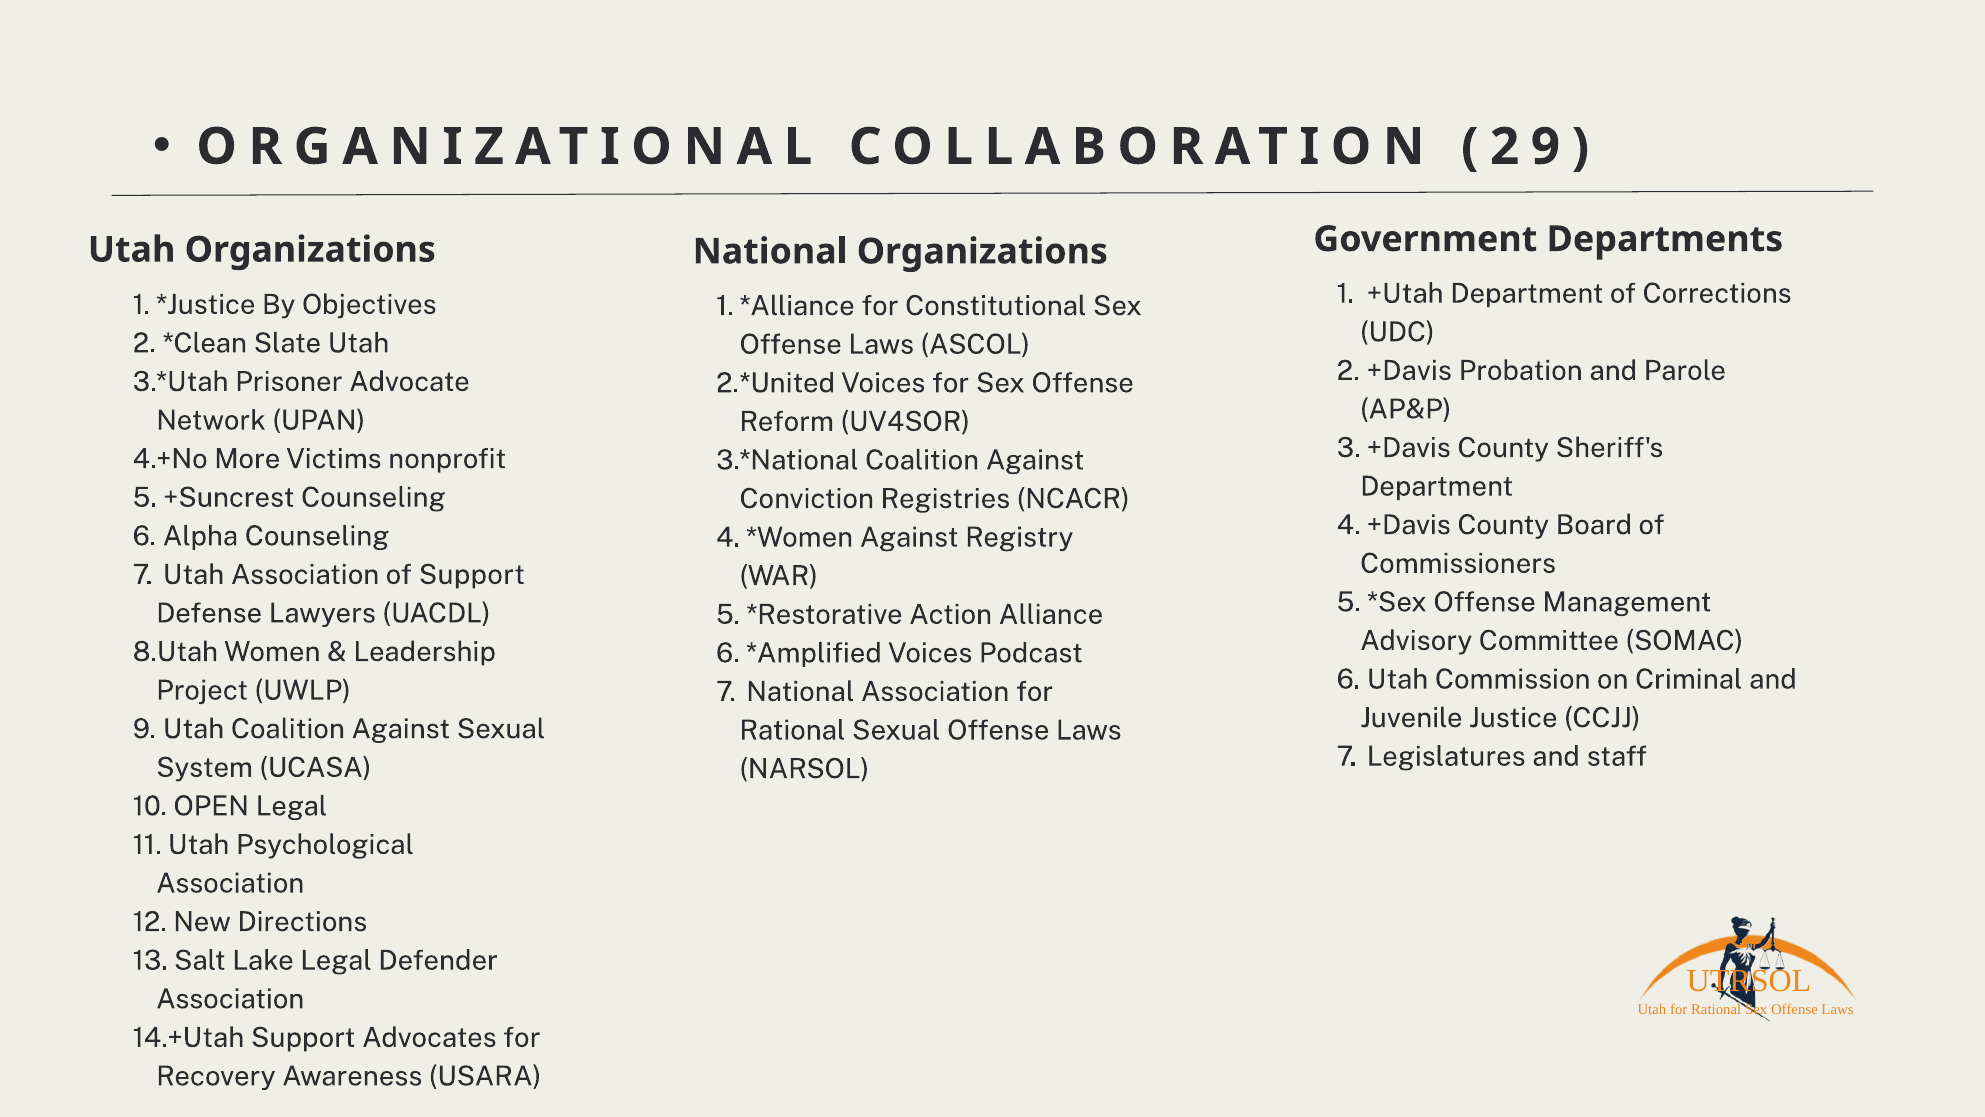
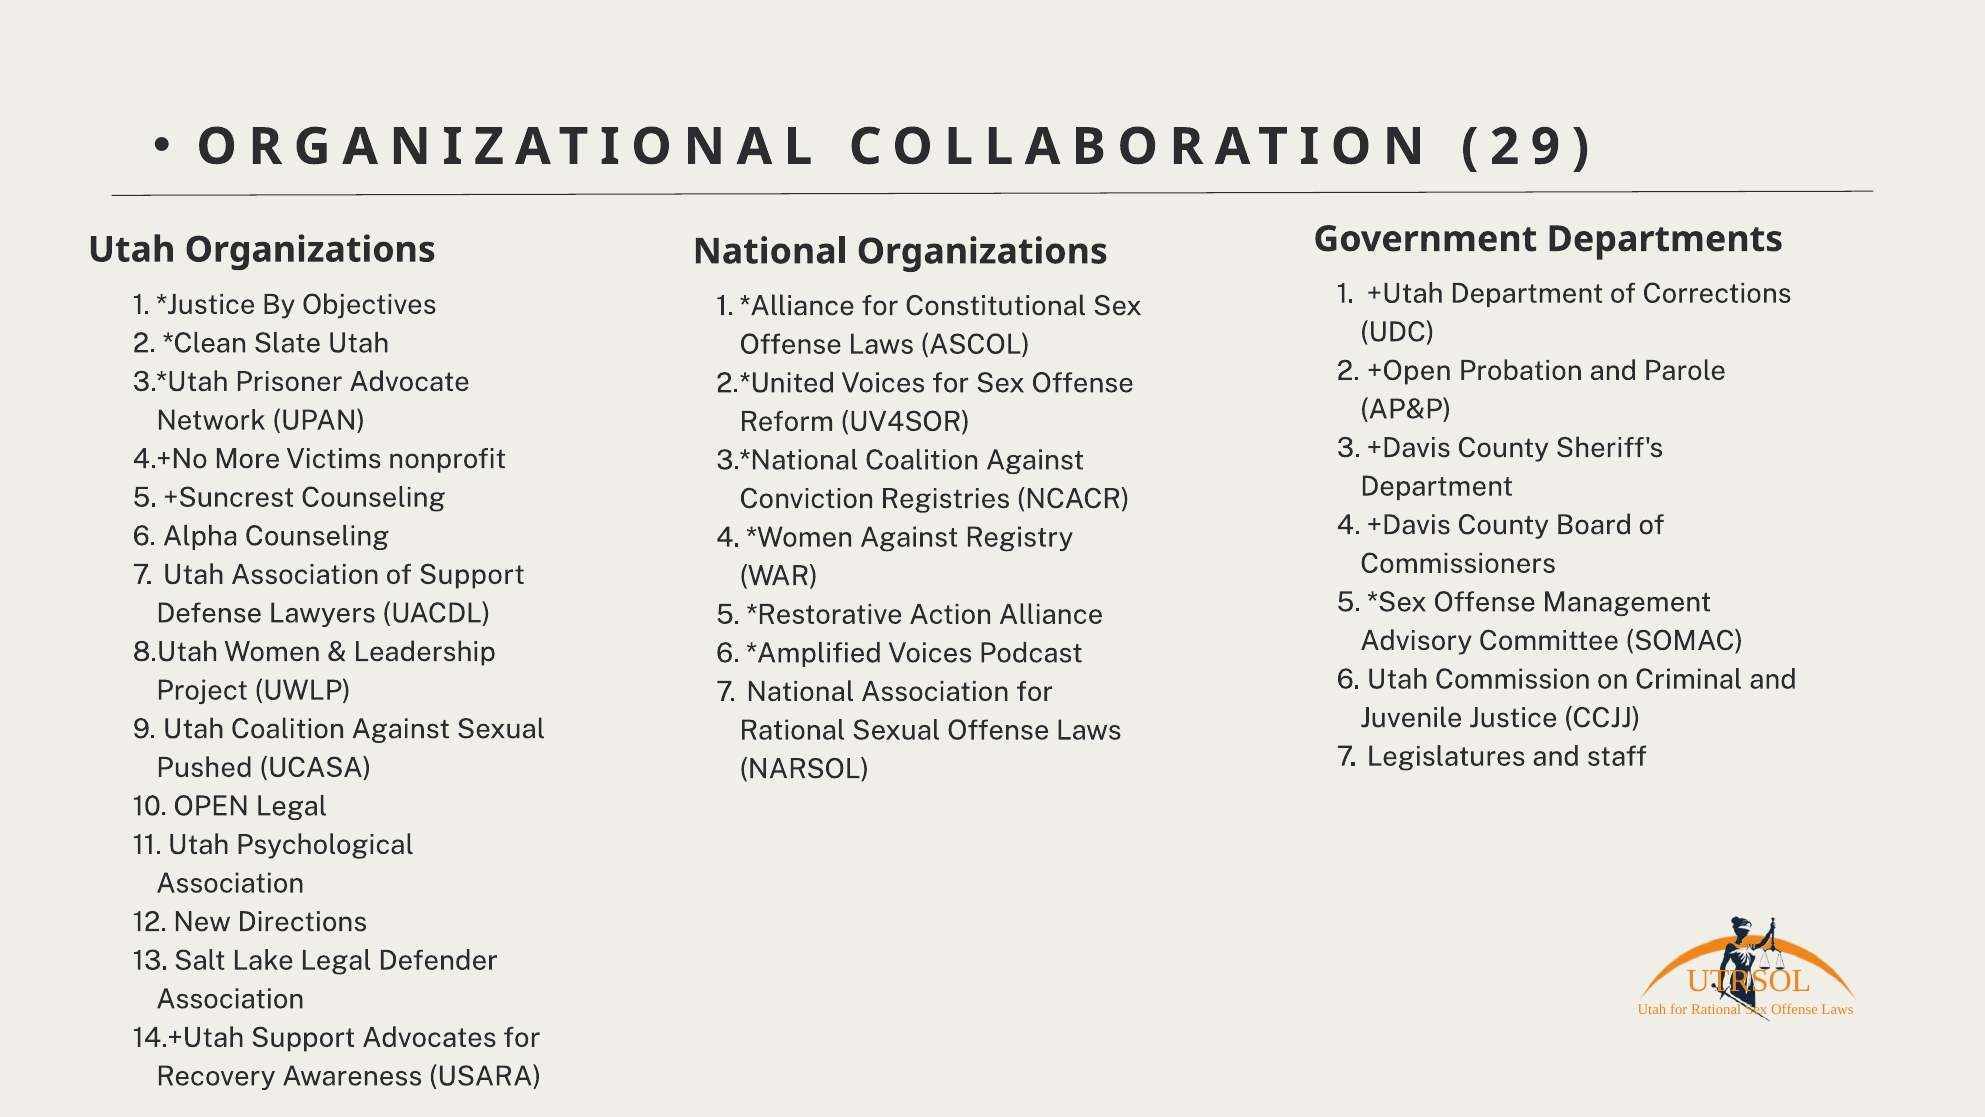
+Davis at (1409, 371): +Davis -> +Open
System: System -> Pushed
